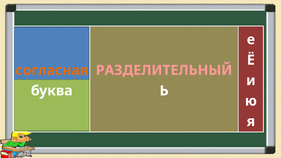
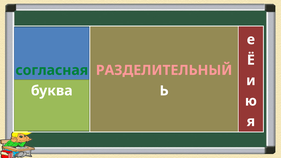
согласная colour: orange -> green
